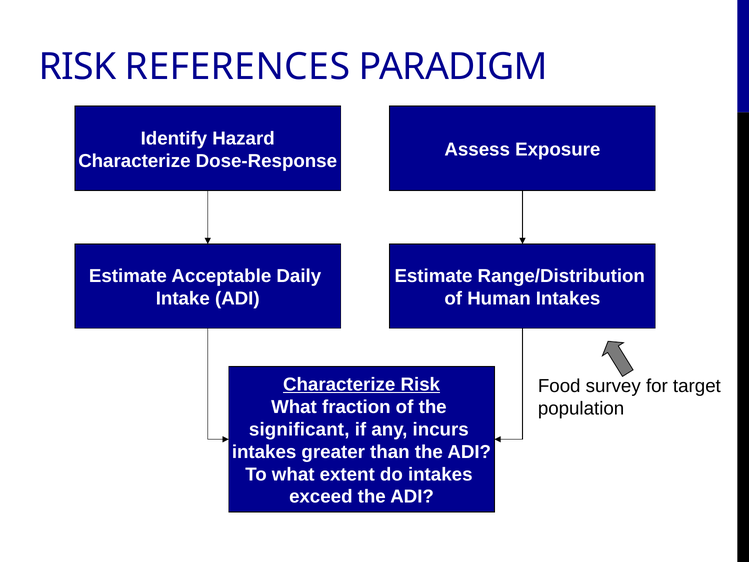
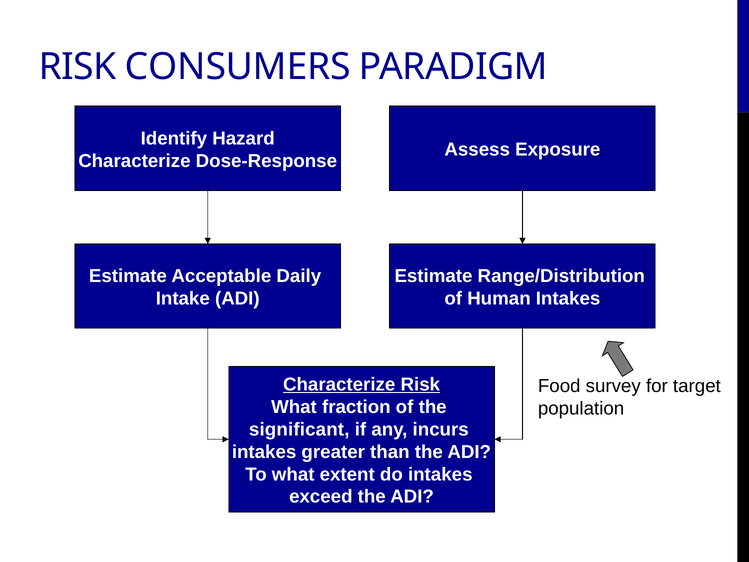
REFERENCES: REFERENCES -> CONSUMERS
